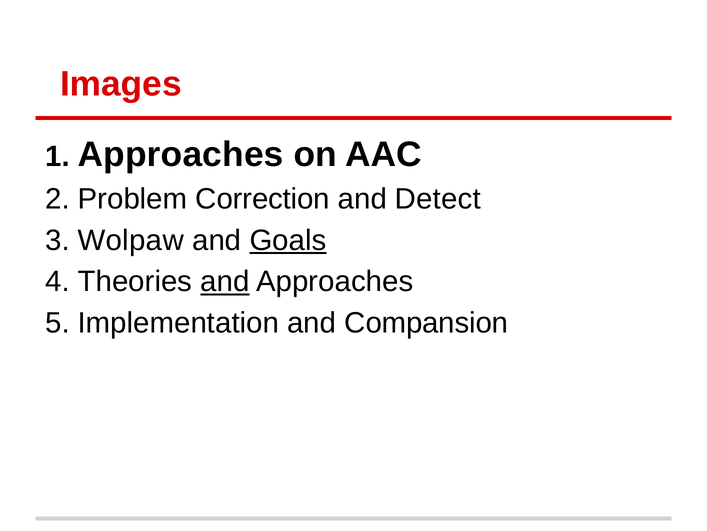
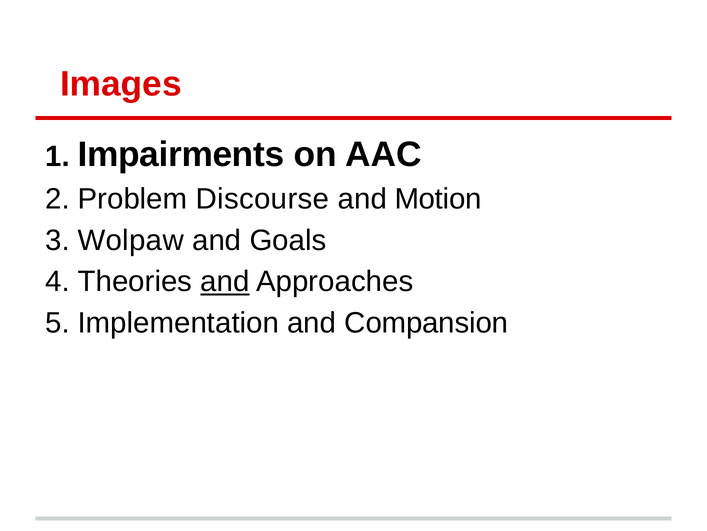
Approaches at (181, 154): Approaches -> Impairments
Correction: Correction -> Discourse
Detect: Detect -> Motion
Goals underline: present -> none
